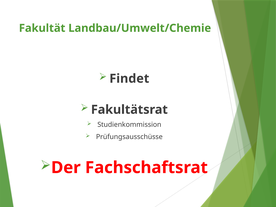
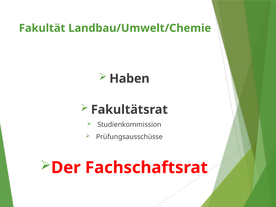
Findet: Findet -> Haben
